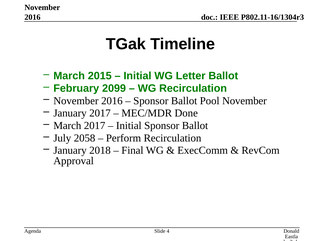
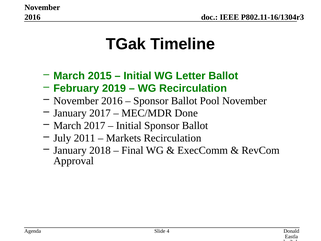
2099: 2099 -> 2019
2058: 2058 -> 2011
Perform: Perform -> Markets
